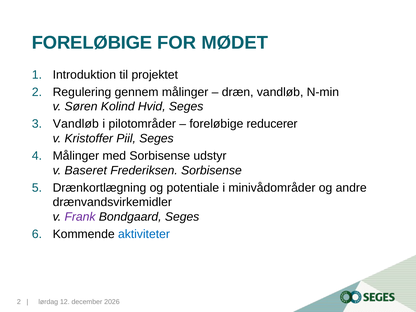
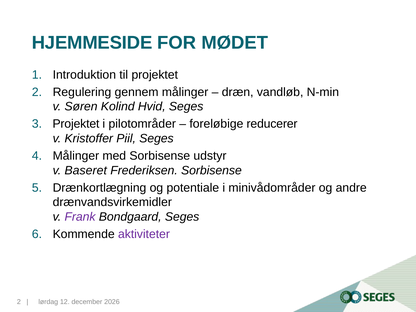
FORELØBIGE at (92, 43): FORELØBIGE -> HJEMMESIDE
Vandløb at (76, 124): Vandløb -> Projektet
aktiviteter colour: blue -> purple
